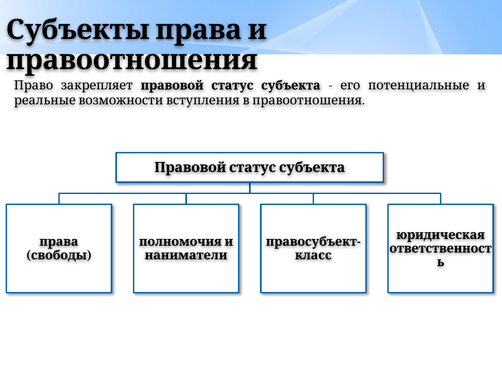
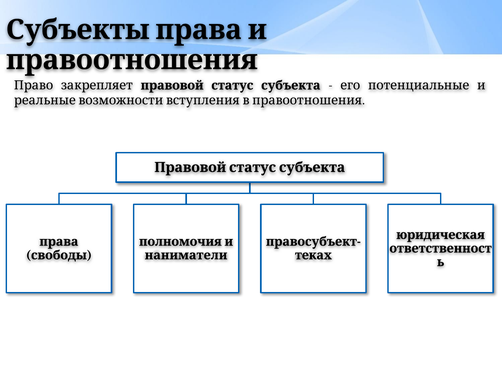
класс: класс -> теках
